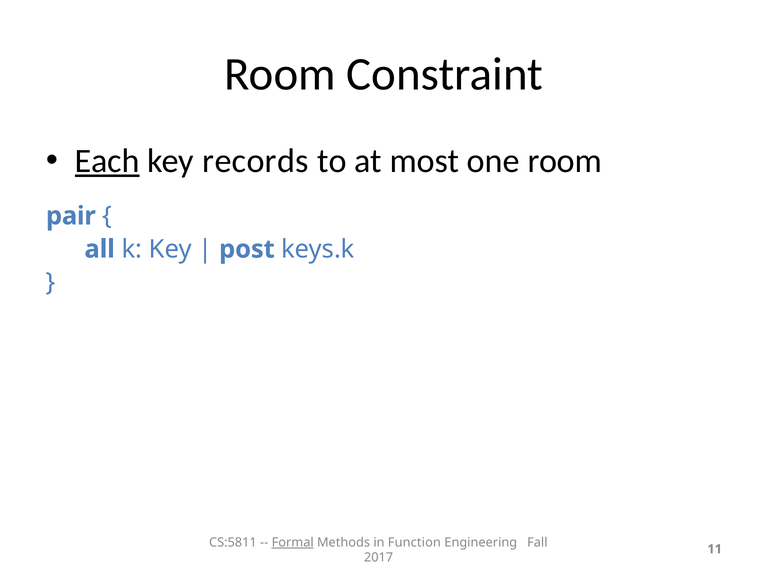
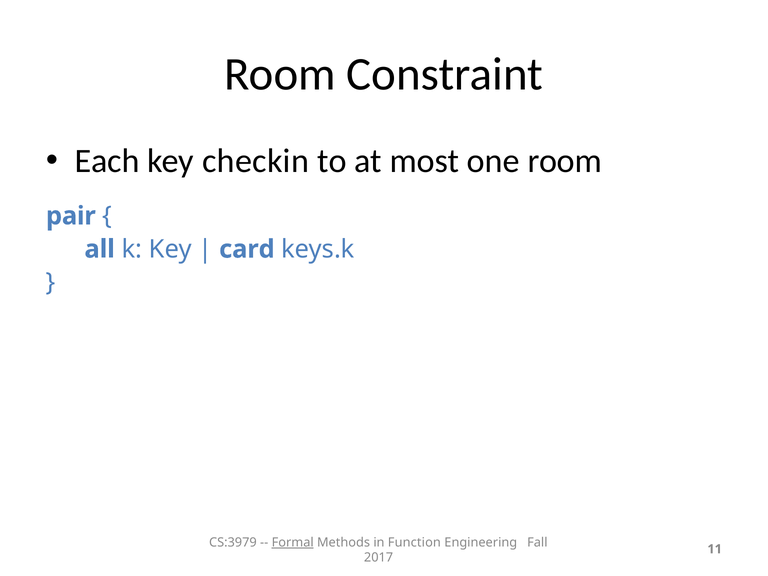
Each underline: present -> none
records: records -> checkin
post: post -> card
CS:5811: CS:5811 -> CS:3979
